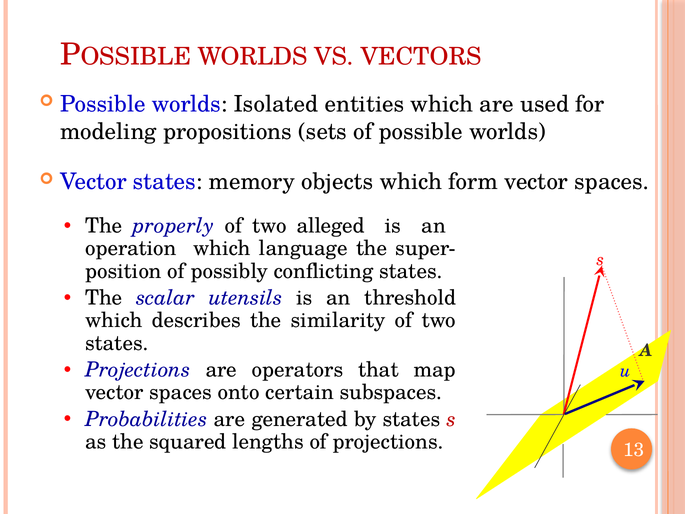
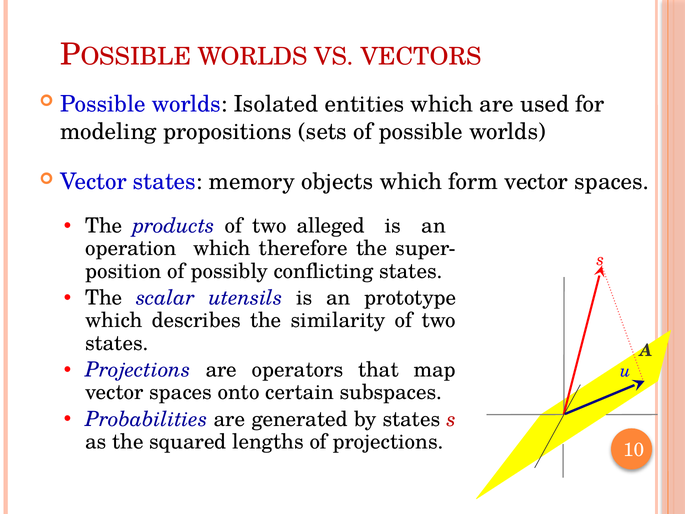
properly: properly -> products
language: language -> therefore
threshold: threshold -> prototype
13: 13 -> 10
